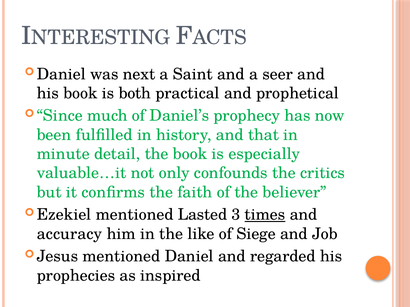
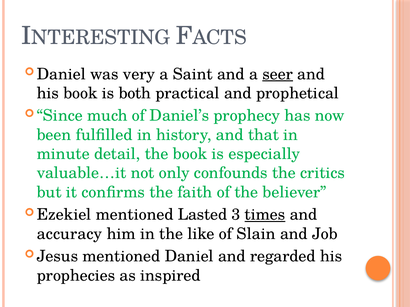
next: next -> very
seer underline: none -> present
Siege: Siege -> Slain
